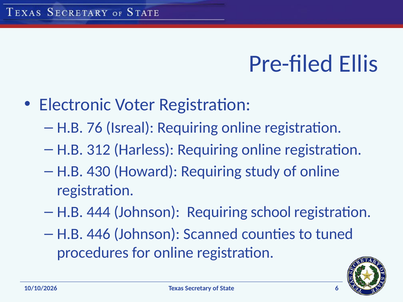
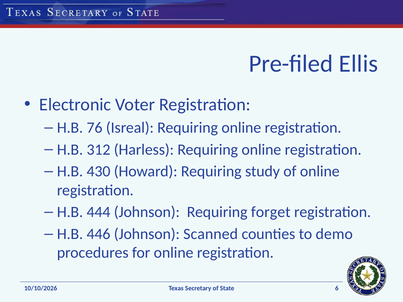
school: school -> forget
tuned: tuned -> demo
